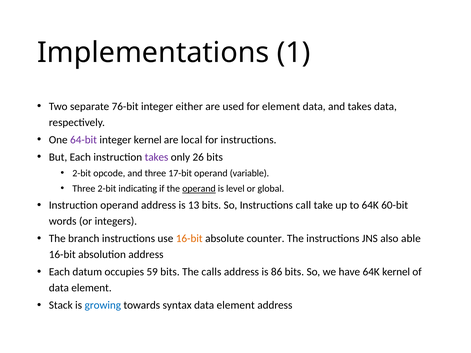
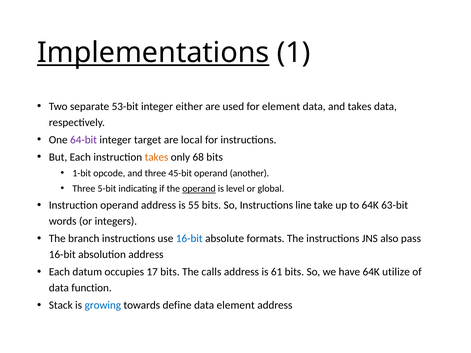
Implementations underline: none -> present
76-bit: 76-bit -> 53-bit
integer kernel: kernel -> target
takes at (157, 157) colour: purple -> orange
26: 26 -> 68
2-bit at (82, 173): 2-bit -> 1-bit
17-bit: 17-bit -> 45-bit
variable: variable -> another
Three 2-bit: 2-bit -> 5-bit
13: 13 -> 55
call: call -> line
60-bit: 60-bit -> 63-bit
16-bit at (189, 239) colour: orange -> blue
counter: counter -> formats
able: able -> pass
59: 59 -> 17
86: 86 -> 61
64K kernel: kernel -> utilize
element at (92, 288): element -> function
syntax: syntax -> define
